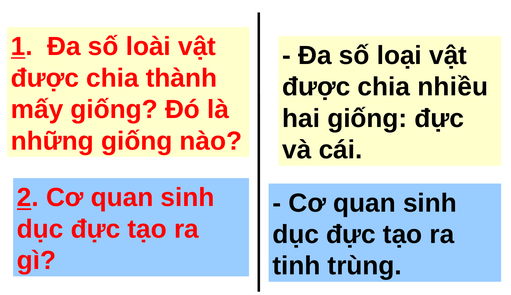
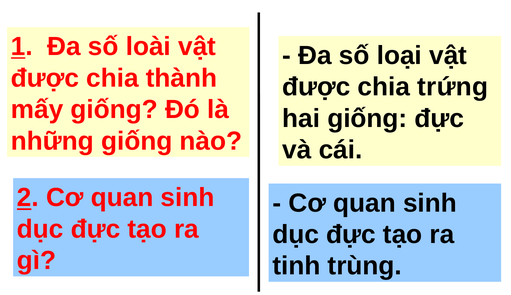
nhiều: nhiều -> trứng
